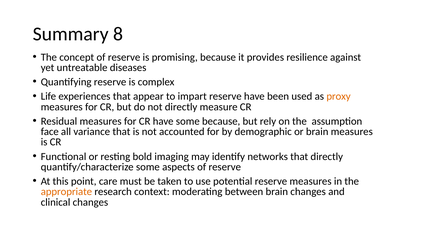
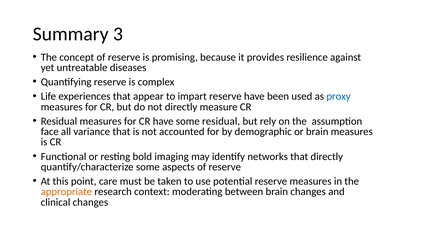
8: 8 -> 3
proxy colour: orange -> blue
some because: because -> residual
